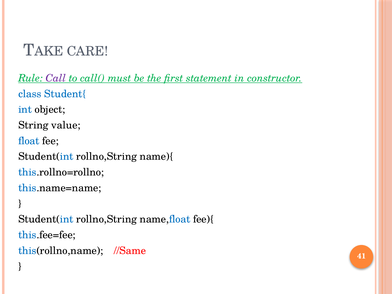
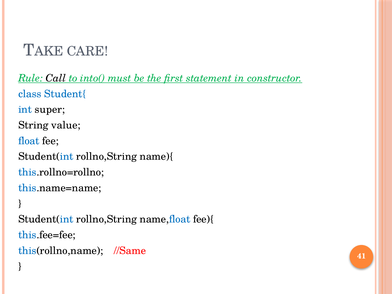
Call colour: purple -> black
call(: call( -> into(
object: object -> super
